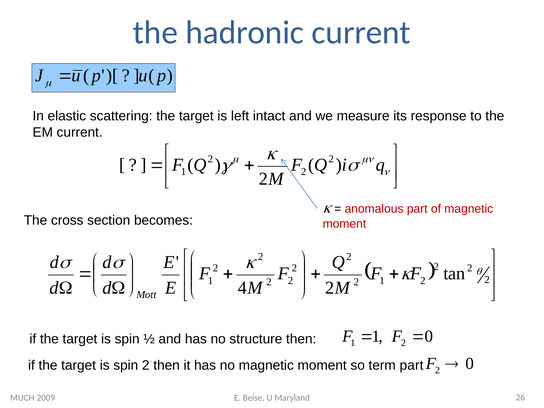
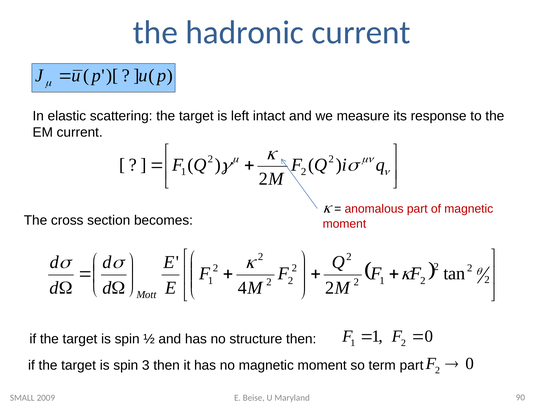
spin 2: 2 -> 3
MUCH: MUCH -> SMALL
26: 26 -> 90
